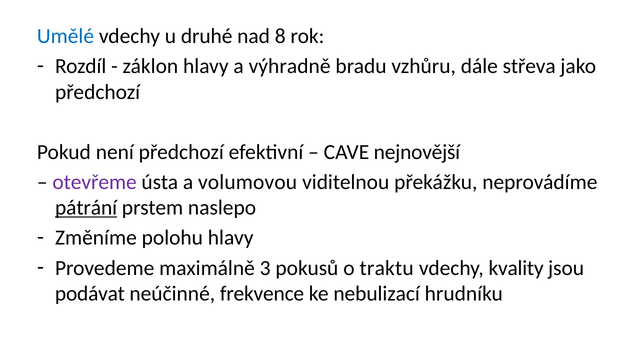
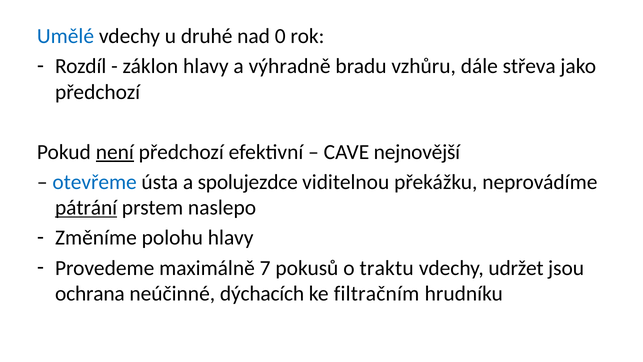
8: 8 -> 0
není underline: none -> present
otevřeme colour: purple -> blue
volumovou: volumovou -> spolujezdce
3: 3 -> 7
kvality: kvality -> udržet
podávat: podávat -> ochrana
frekvence: frekvence -> dýchacích
nebulizací: nebulizací -> filtračním
